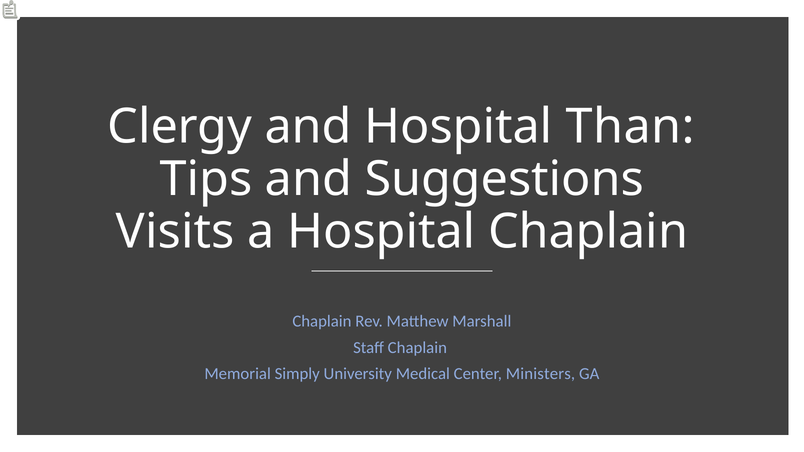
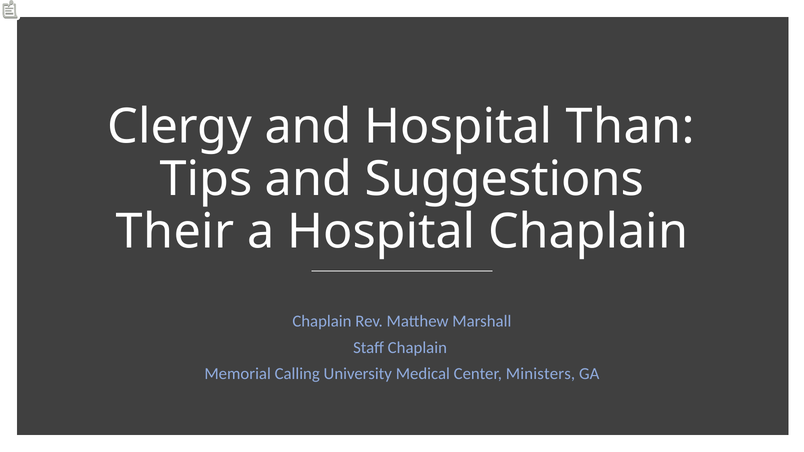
Visits: Visits -> Their
Simply: Simply -> Calling
